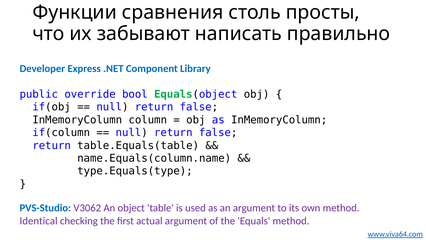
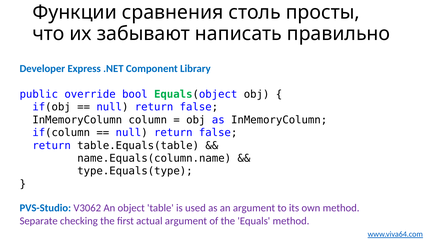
Identical: Identical -> Separate
